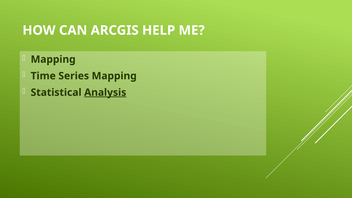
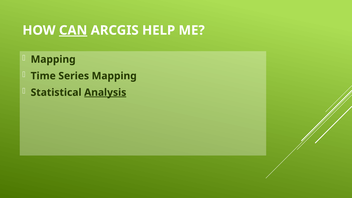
CAN underline: none -> present
